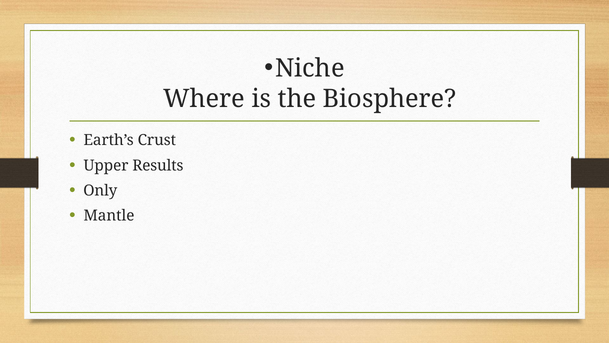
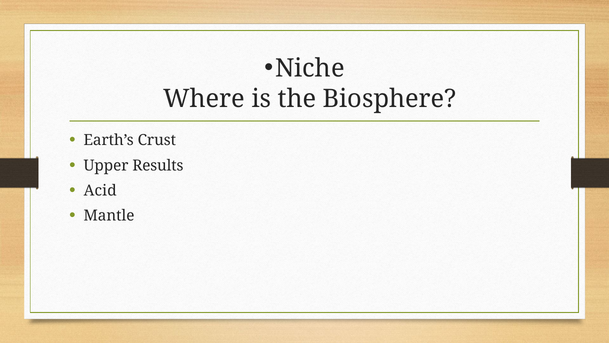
Only: Only -> Acid
